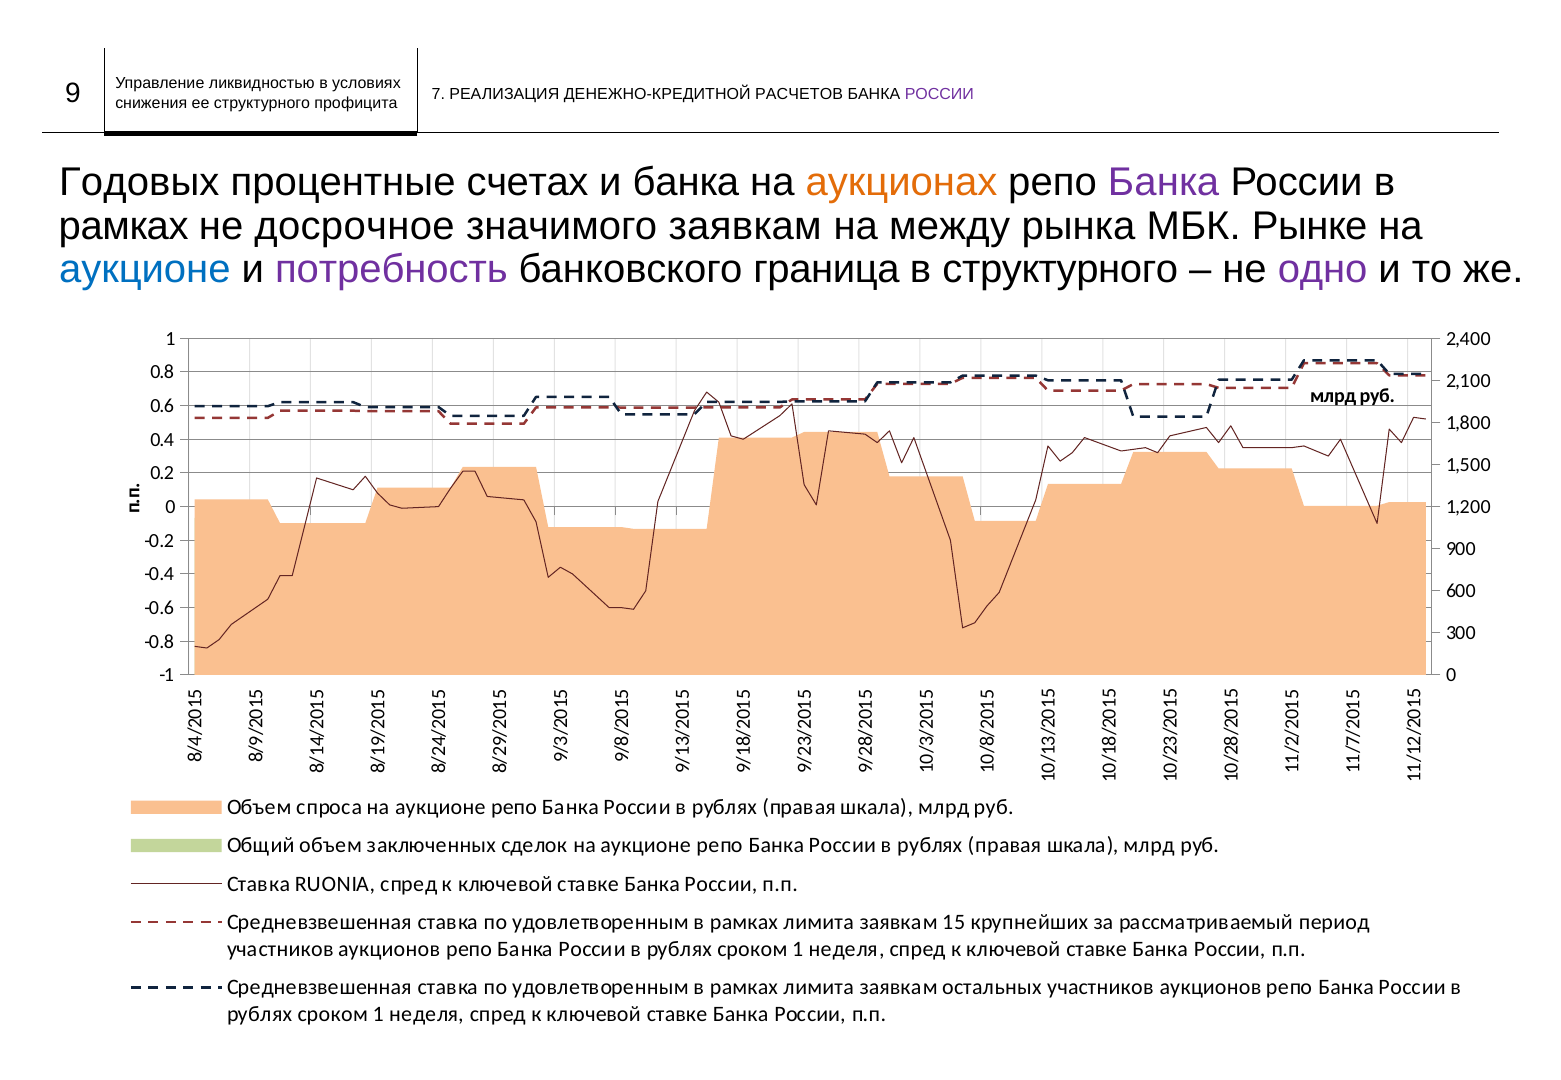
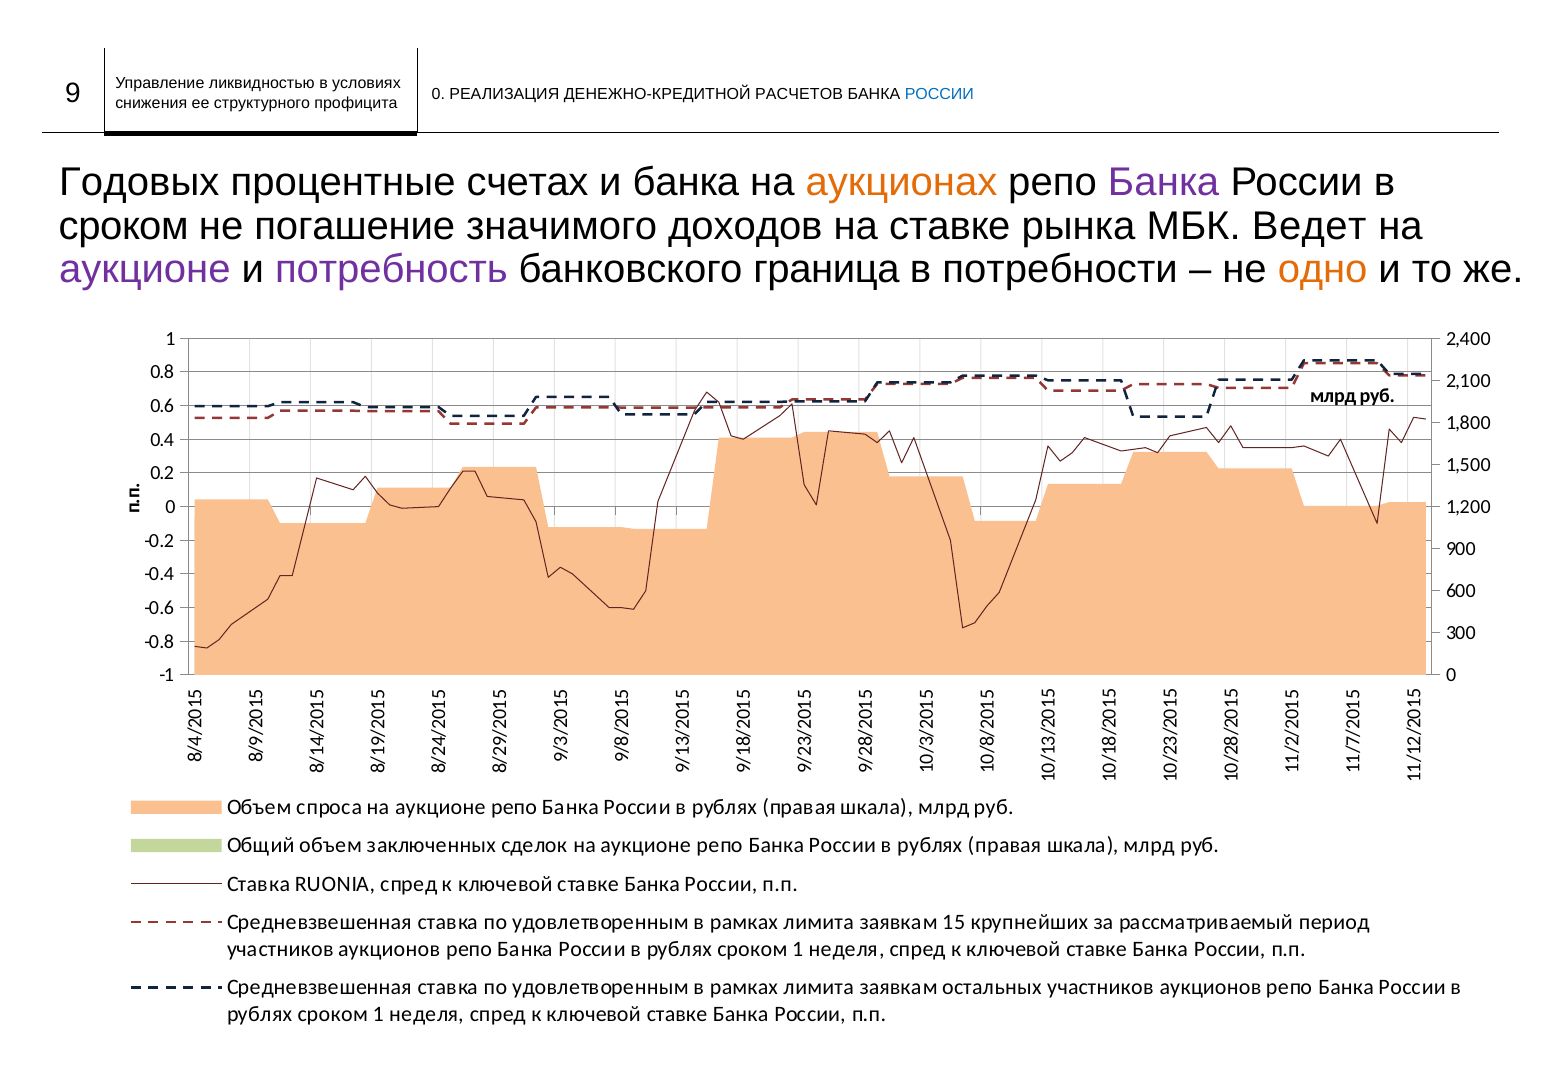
9 7: 7 -> 0
РОССИИ at (939, 94) colour: purple -> blue
рамках at (124, 226): рамках -> сроком
досрочное: досрочное -> погашение
значимого заявкам: заявкам -> доходов
на между: между -> ставке
Рынке: Рынке -> Ведет
аукционе at (145, 269) colour: blue -> purple
в структурного: структурного -> потребности
одно colour: purple -> orange
